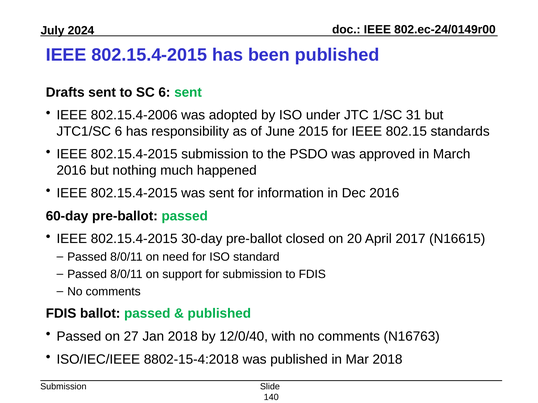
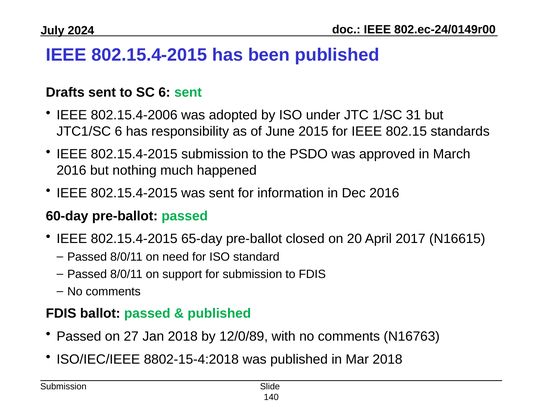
30-day: 30-day -> 65-day
12/0/40: 12/0/40 -> 12/0/89
